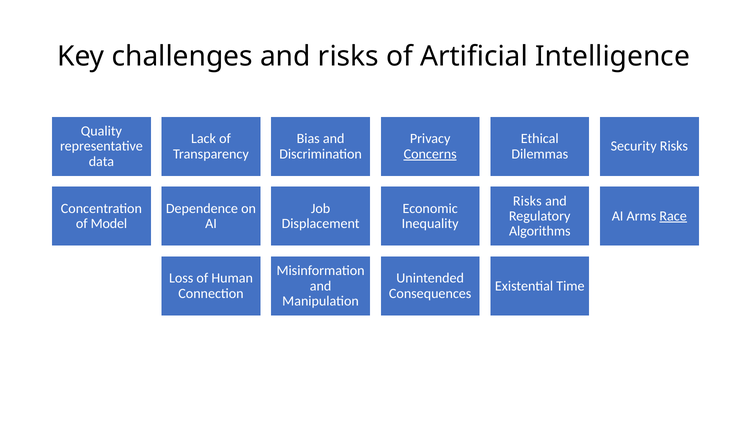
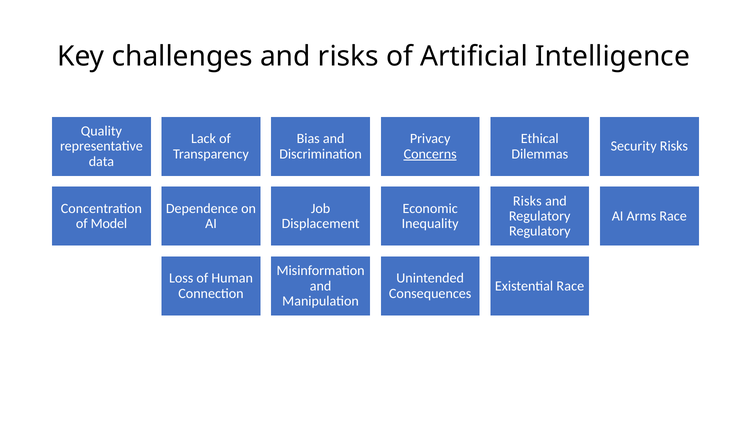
Race at (673, 216) underline: present -> none
Algorithms at (540, 231): Algorithms -> Regulatory
Existential Time: Time -> Race
